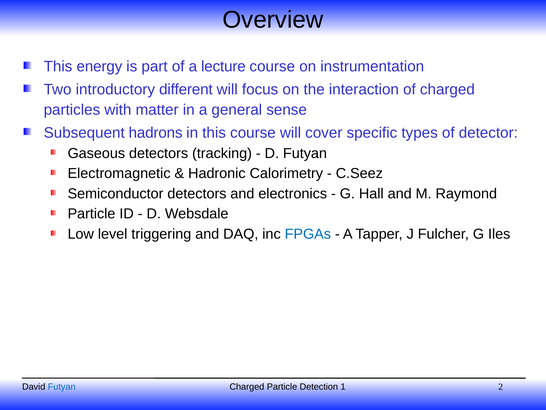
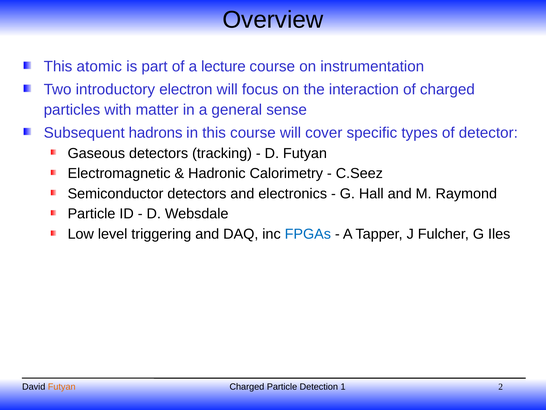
energy: energy -> atomic
different: different -> electron
Futyan at (62, 386) colour: blue -> orange
